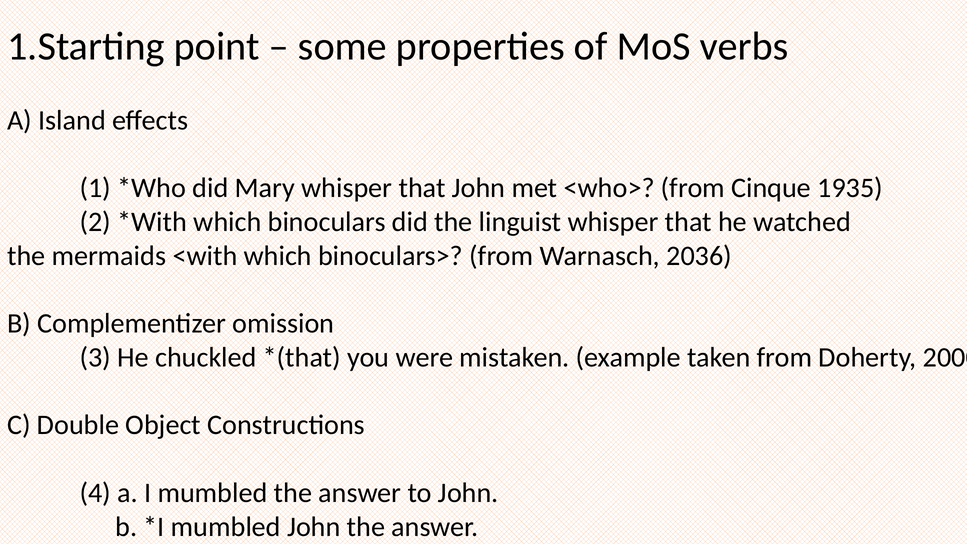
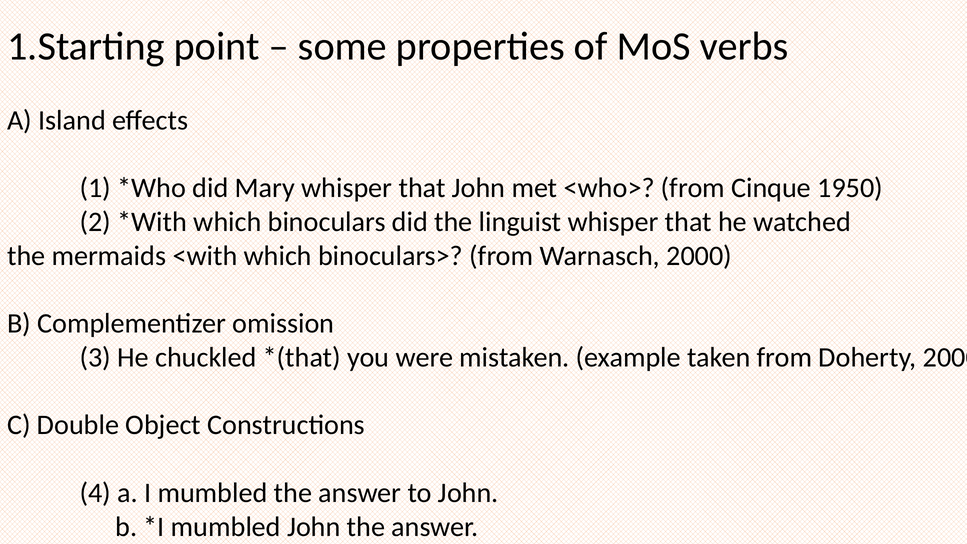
1935: 1935 -> 1950
Warnasch 2036: 2036 -> 2000
